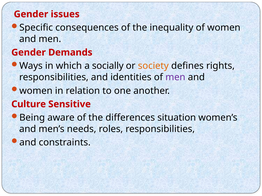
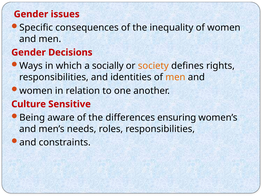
Demands: Demands -> Decisions
men at (175, 77) colour: purple -> orange
situation: situation -> ensuring
